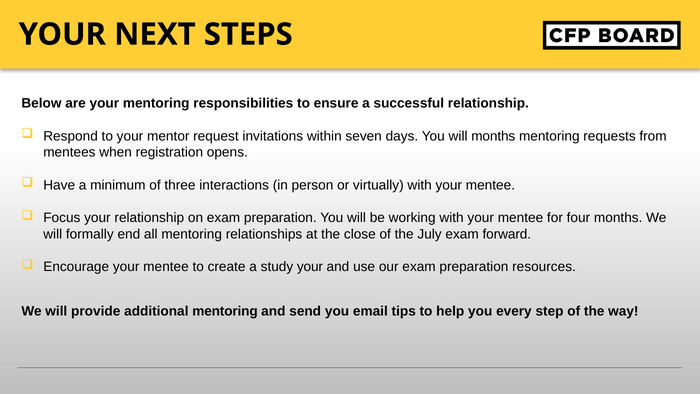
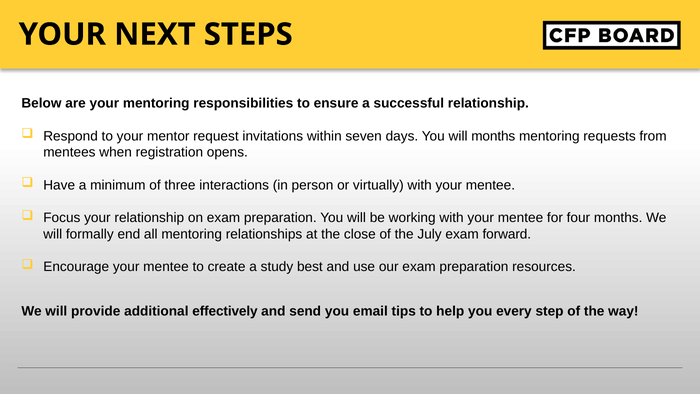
study your: your -> best
additional mentoring: mentoring -> effectively
